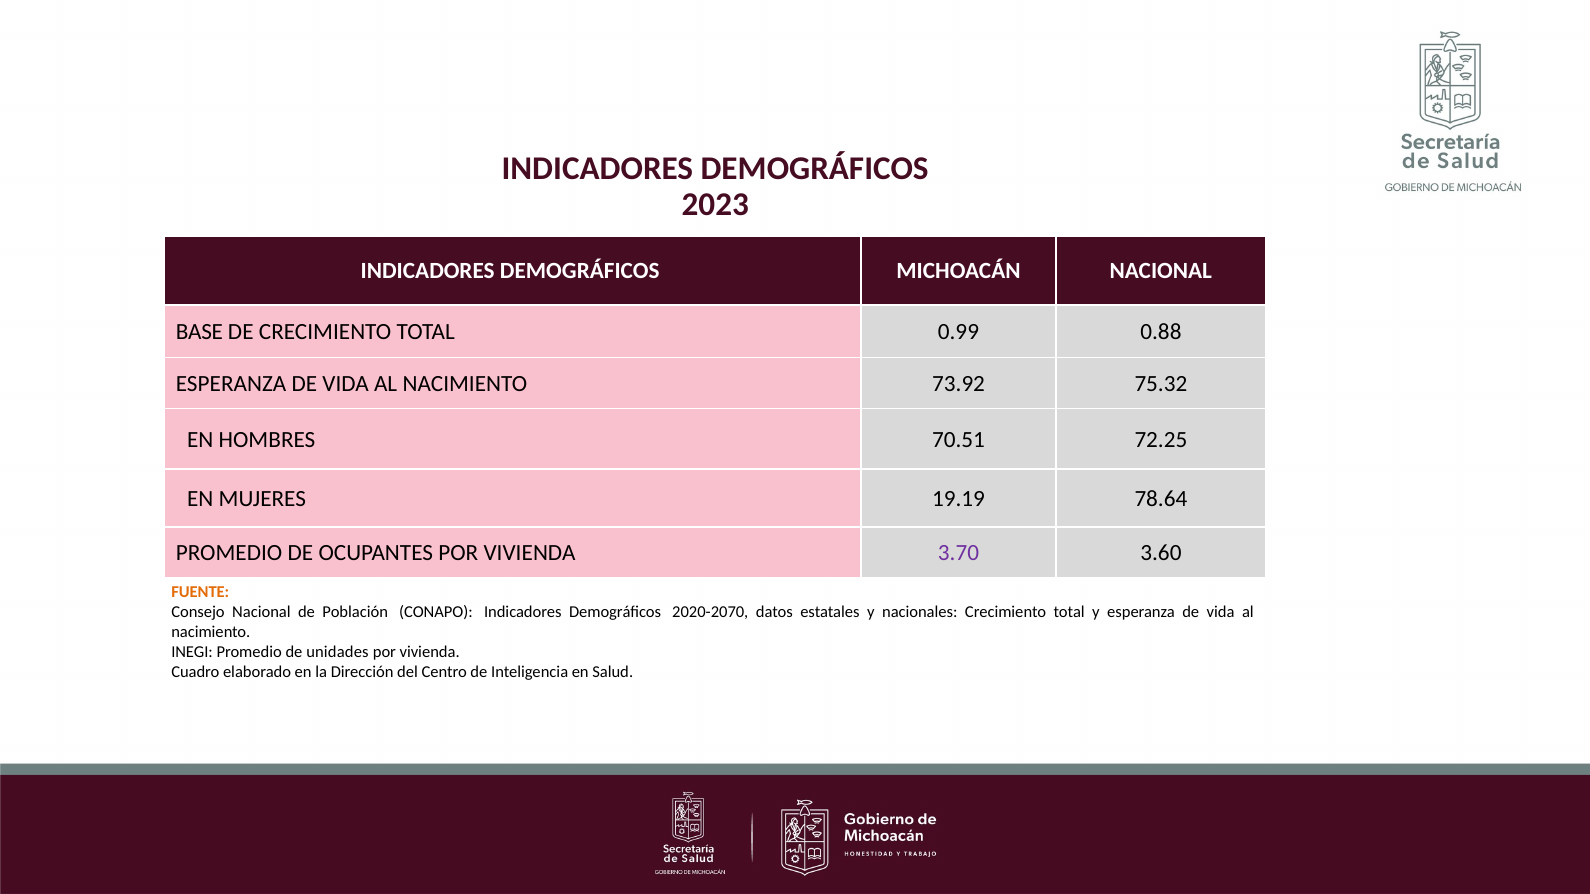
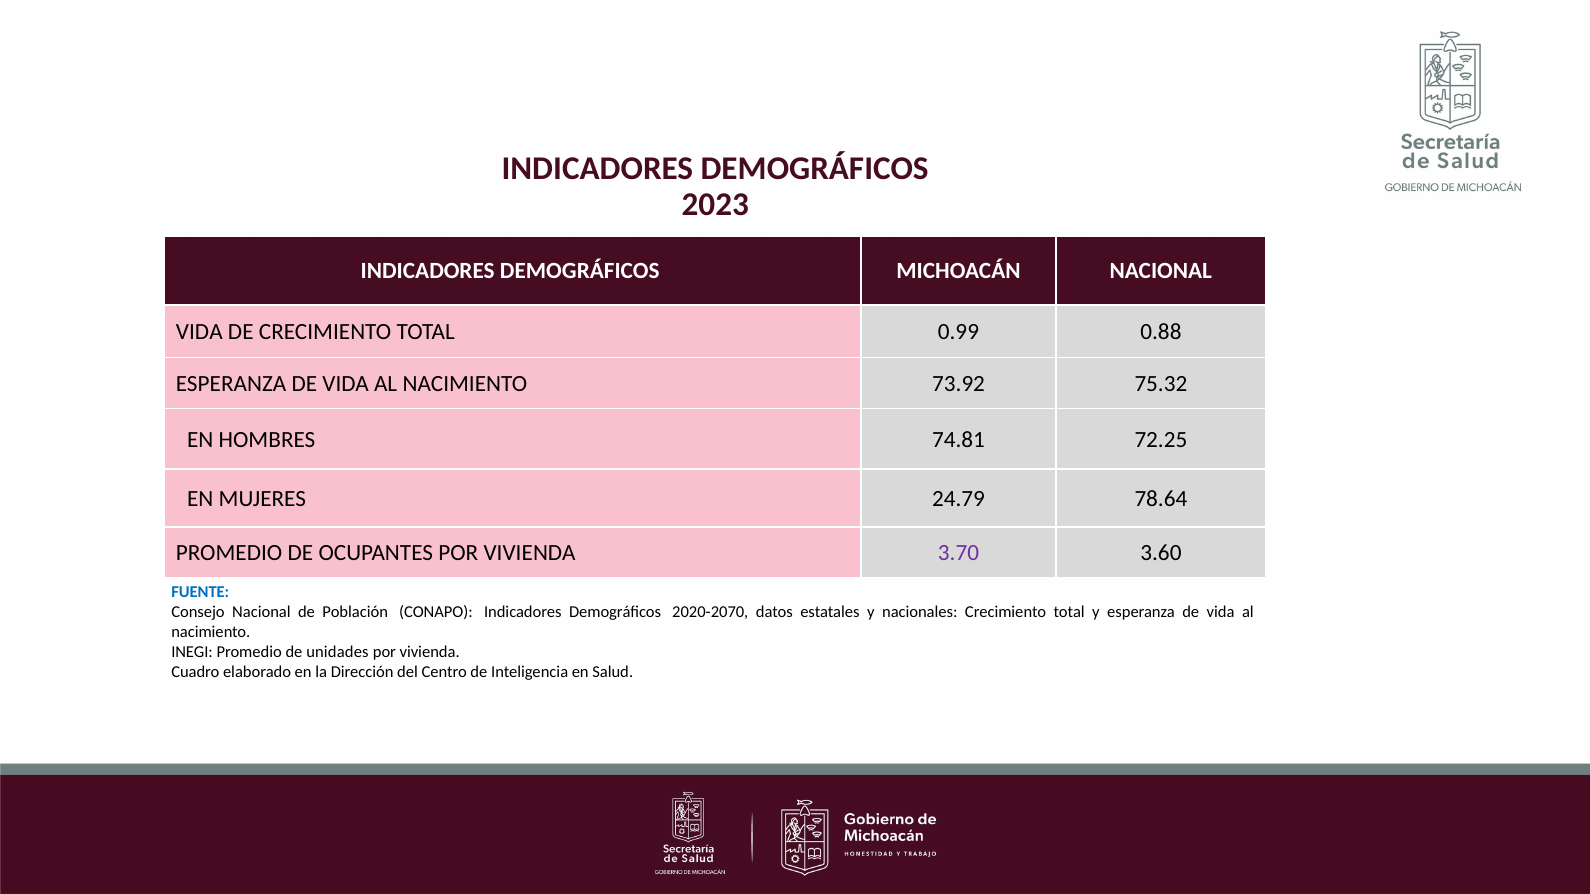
BASE at (199, 332): BASE -> VIDA
70.51: 70.51 -> 74.81
19.19: 19.19 -> 24.79
FUENTE colour: orange -> blue
